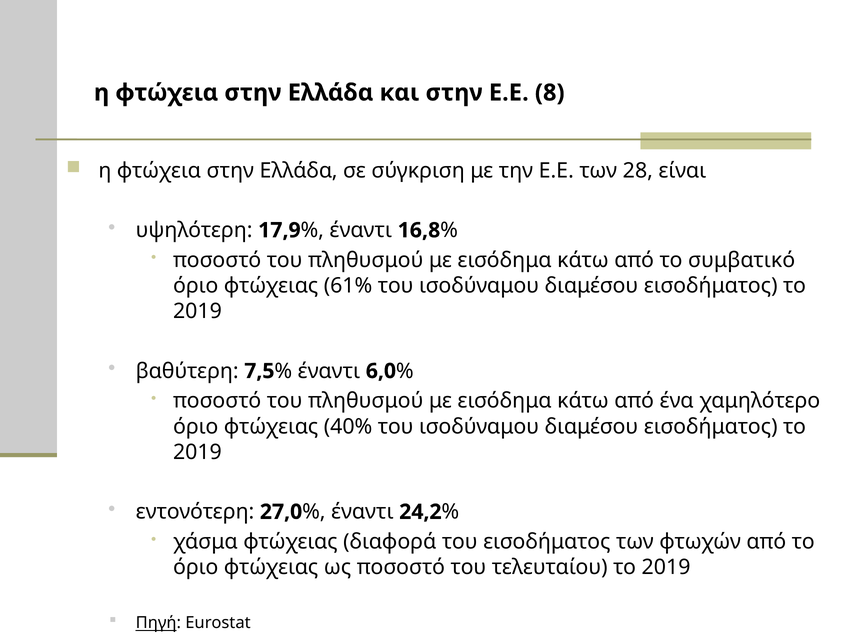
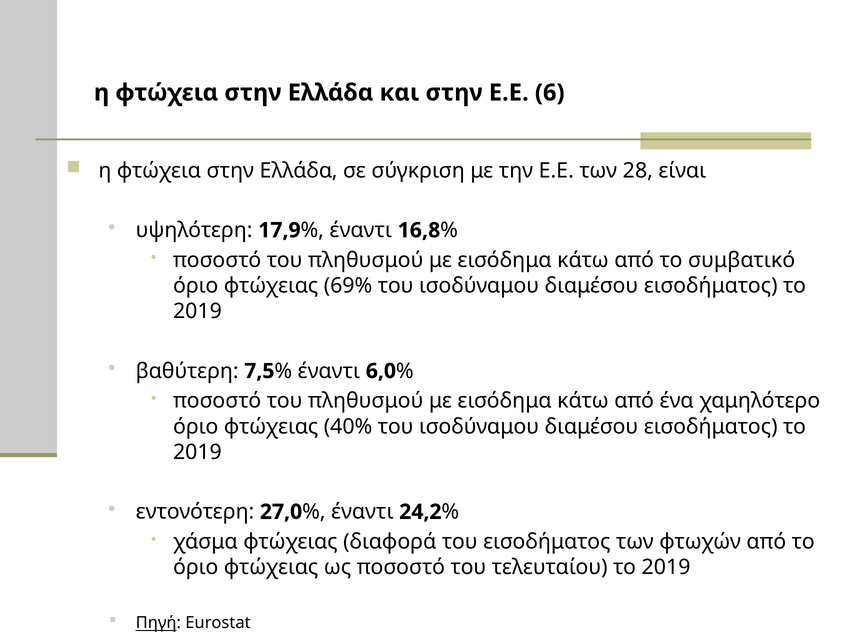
8: 8 -> 6
61%: 61% -> 69%
